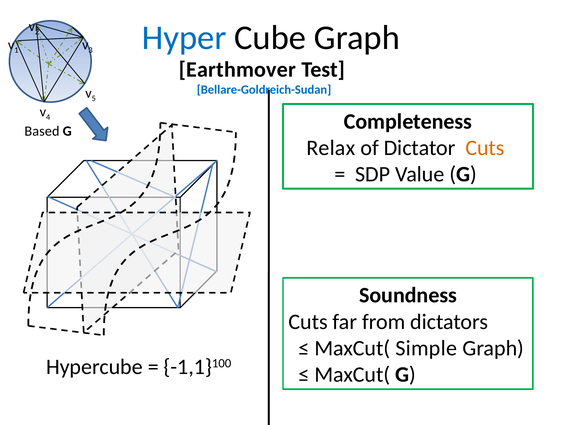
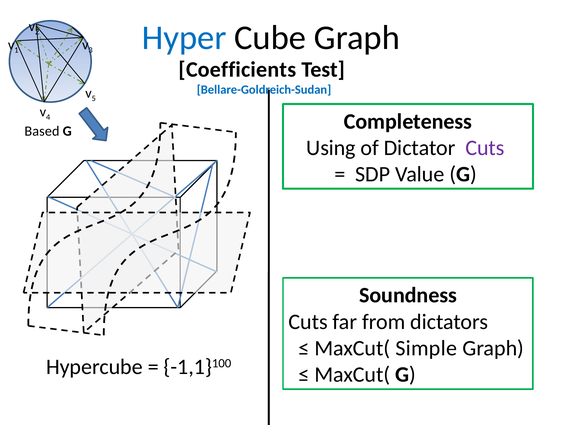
Earthmover: Earthmover -> Coefficients
Relax: Relax -> Using
Cuts at (485, 148) colour: orange -> purple
